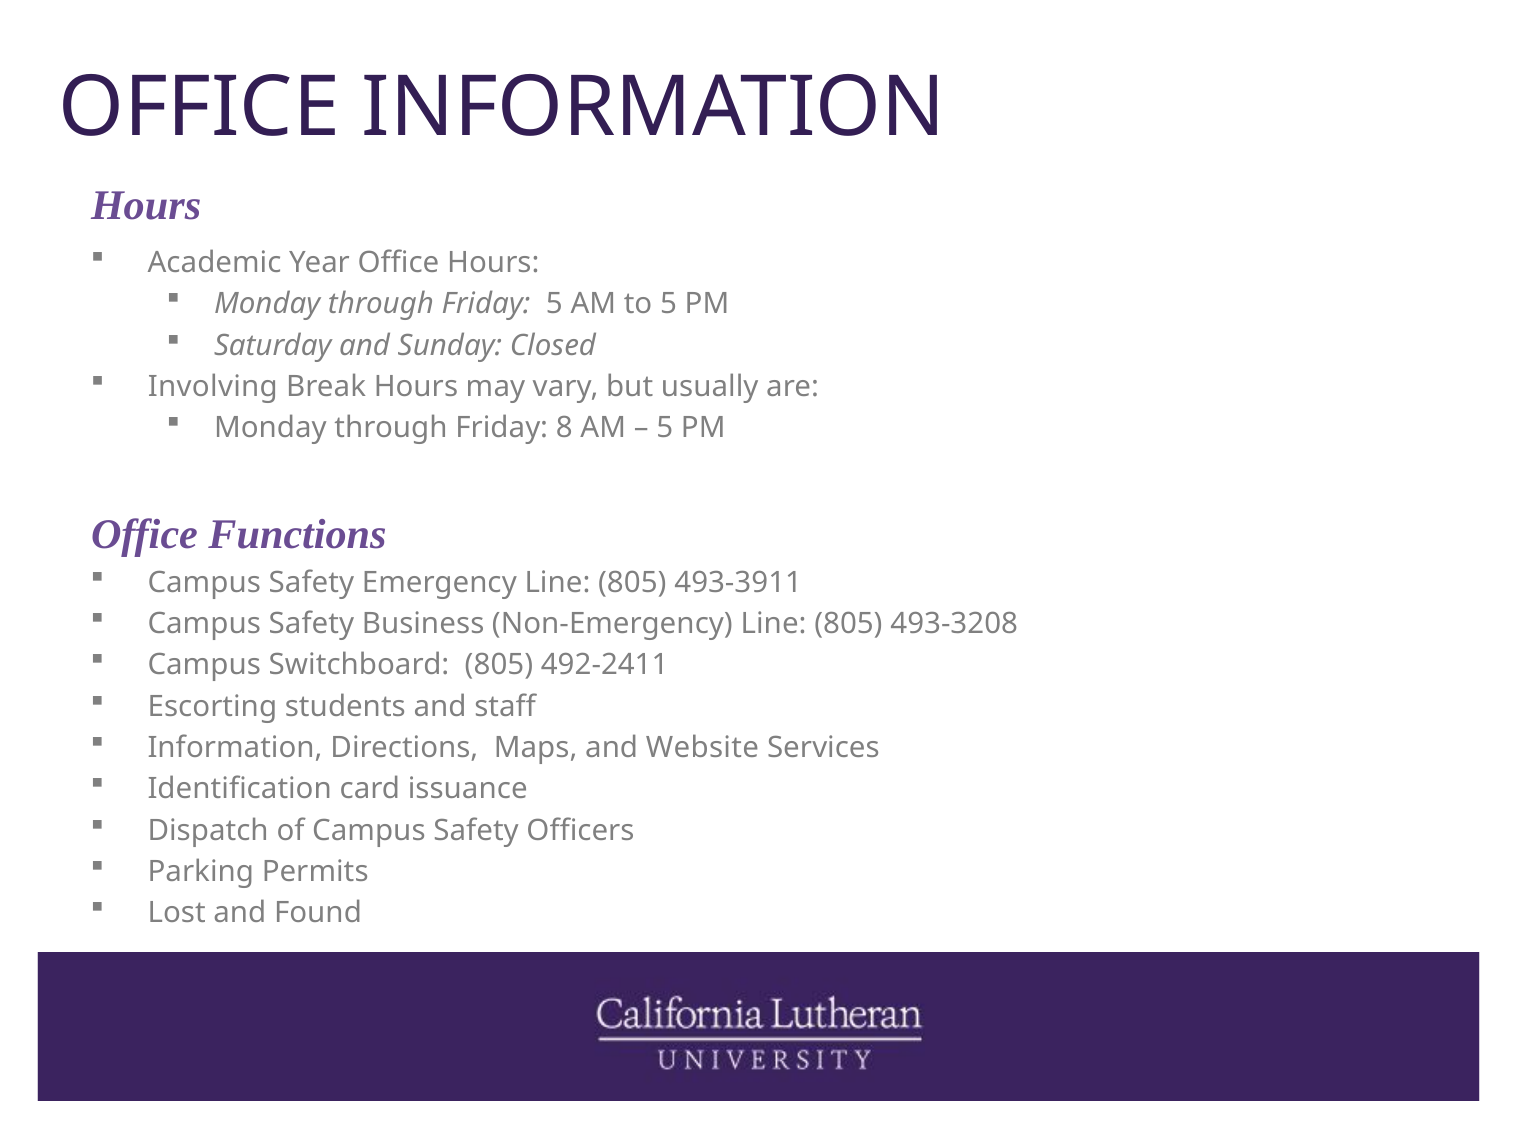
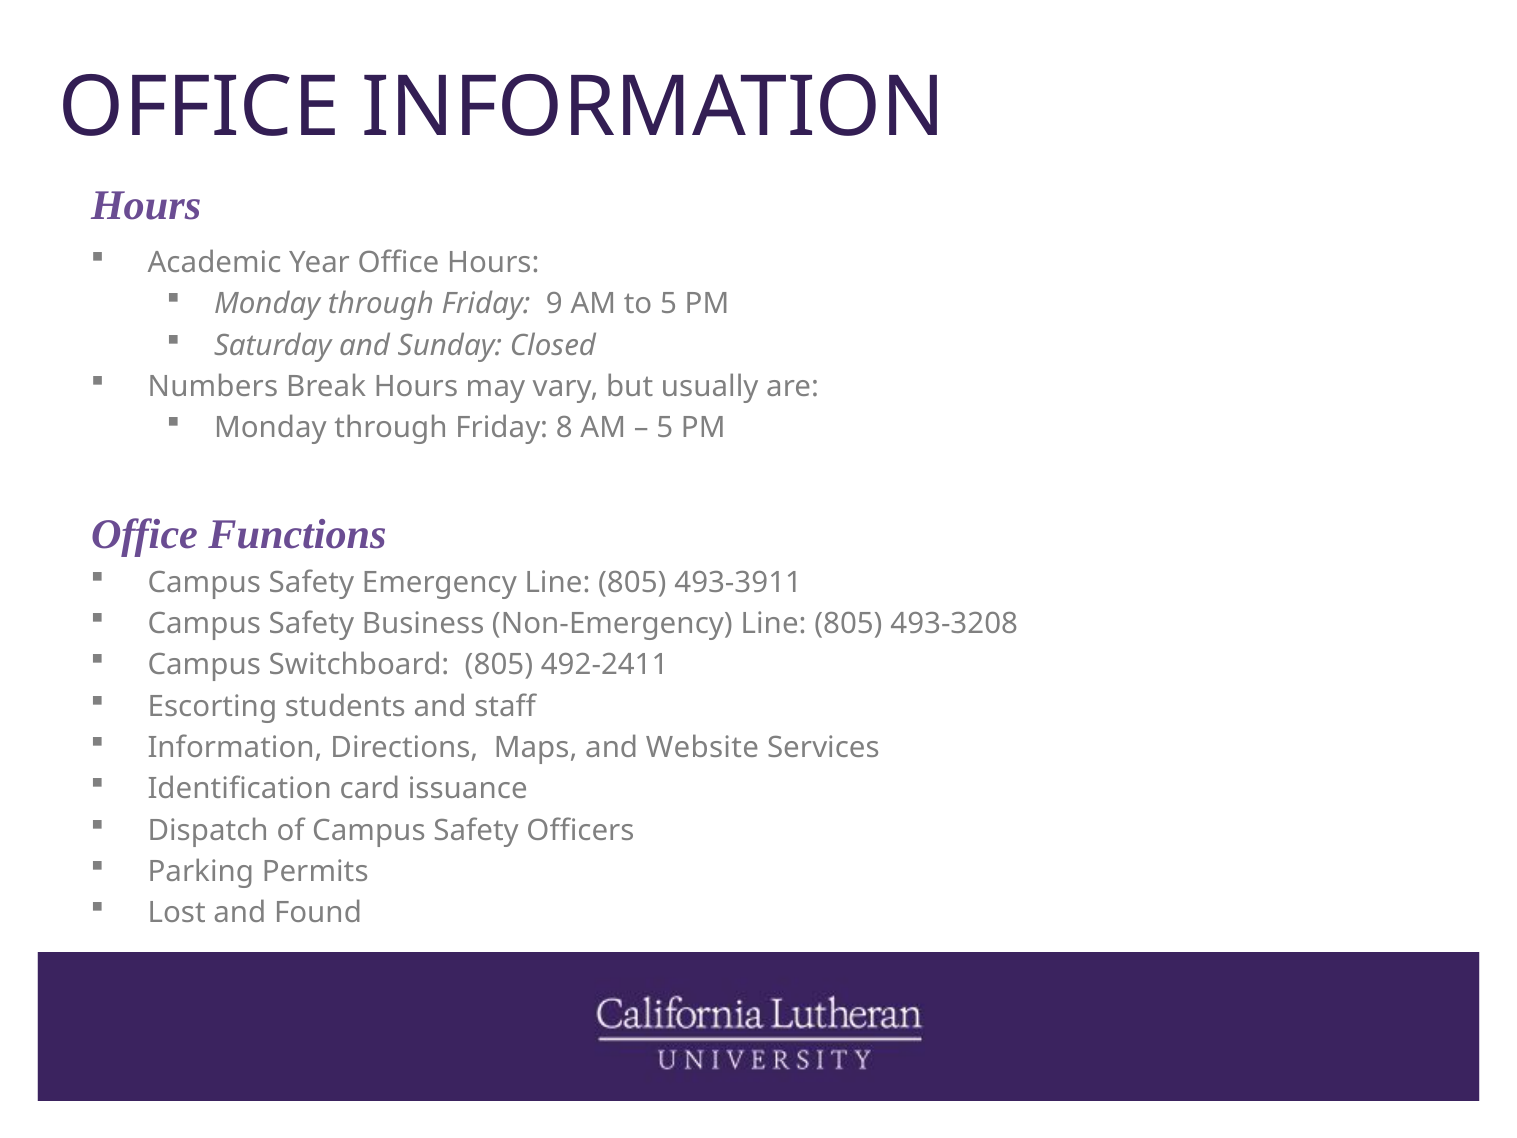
Friday 5: 5 -> 9
Involving: Involving -> Numbers
